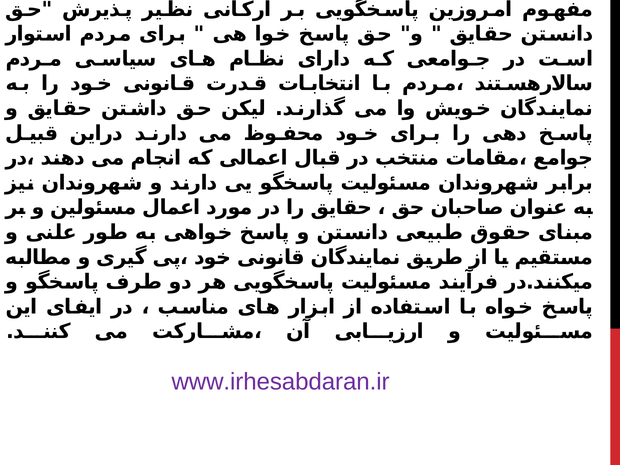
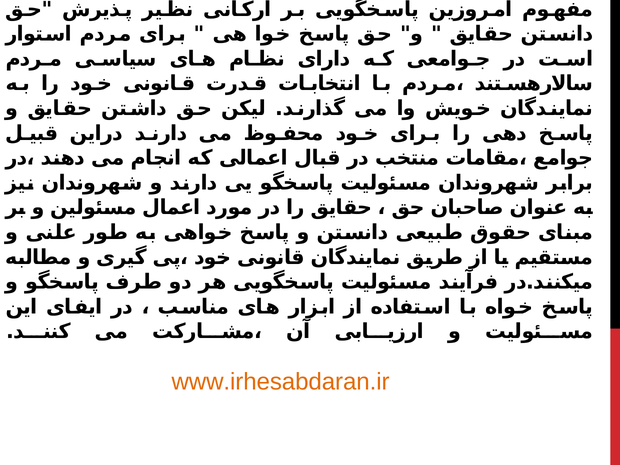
www.irhesabdaran.ir colour: purple -> orange
